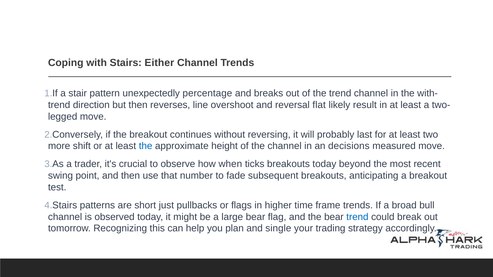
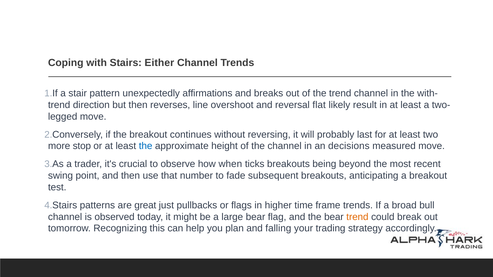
percentage: percentage -> affirmations
shift: shift -> stop
breakouts today: today -> being
short: short -> great
trend at (357, 217) colour: blue -> orange
single: single -> falling
